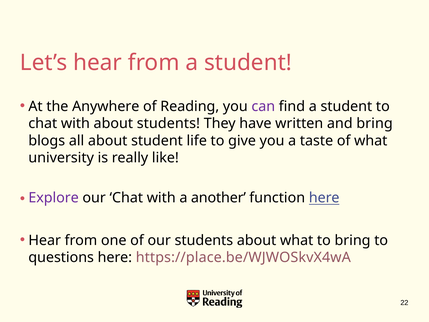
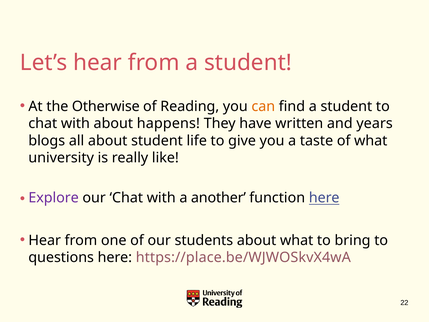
Anywhere: Anywhere -> Otherwise
can colour: purple -> orange
about students: students -> happens
and bring: bring -> years
